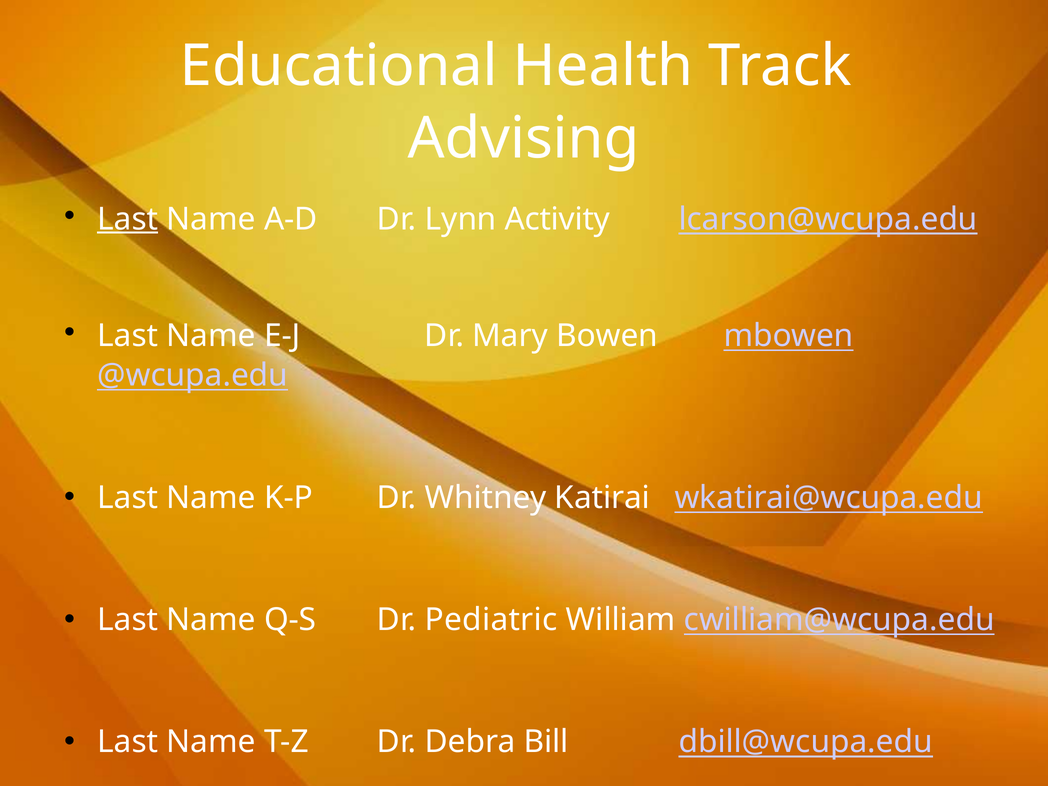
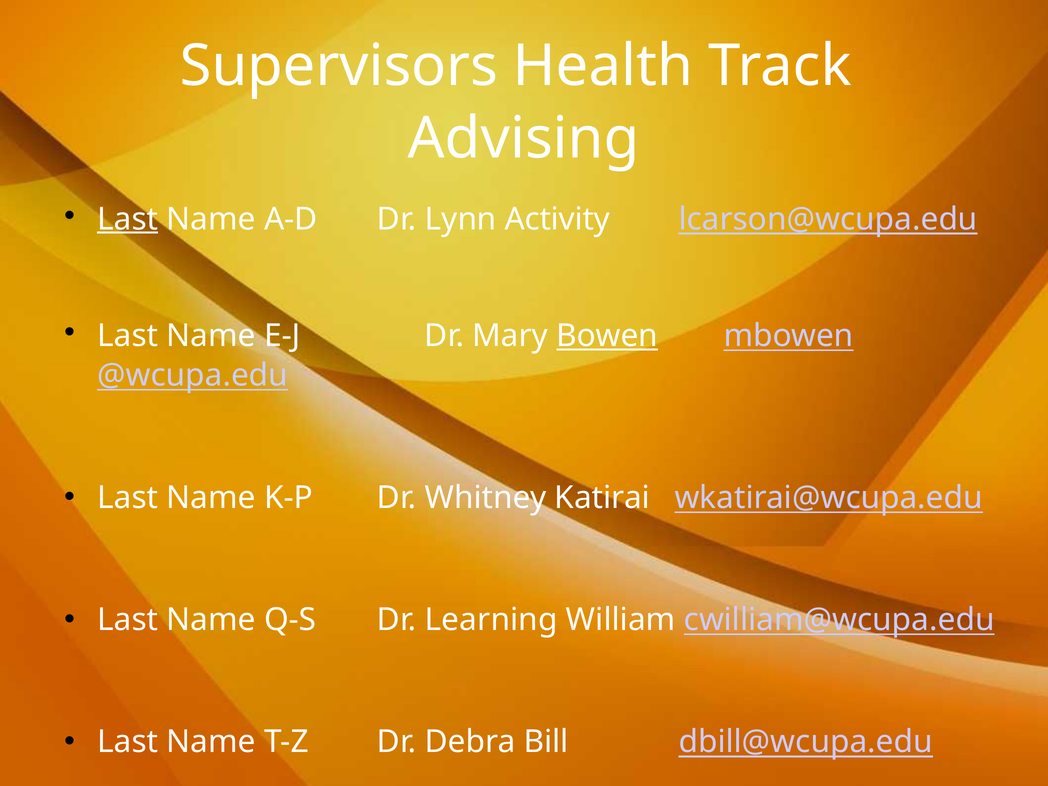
Educational: Educational -> Supervisors
Bowen underline: none -> present
Pediatric: Pediatric -> Learning
